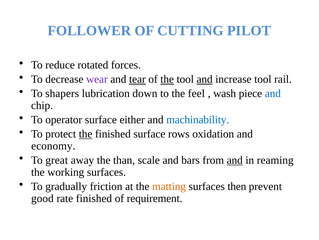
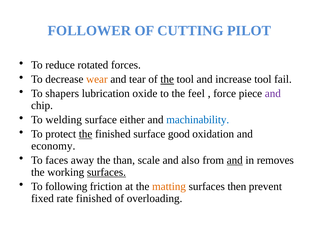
wear colour: purple -> orange
tear underline: present -> none
and at (205, 79) underline: present -> none
rail: rail -> fail
down: down -> oxide
wash: wash -> force
and at (273, 93) colour: blue -> purple
operator: operator -> welding
rows: rows -> good
great: great -> faces
bars: bars -> also
reaming: reaming -> removes
surfaces at (106, 172) underline: none -> present
gradually: gradually -> following
good: good -> fixed
requirement: requirement -> overloading
